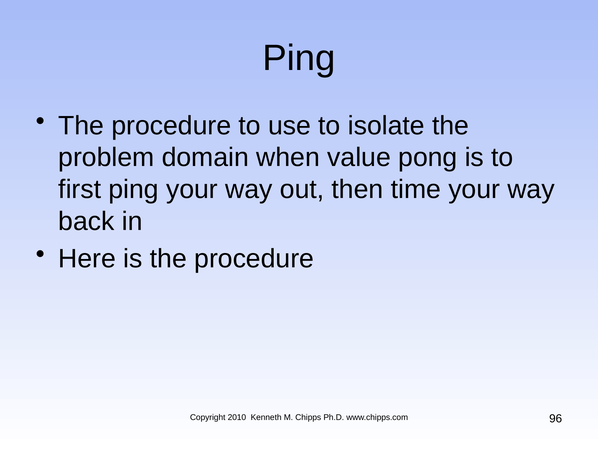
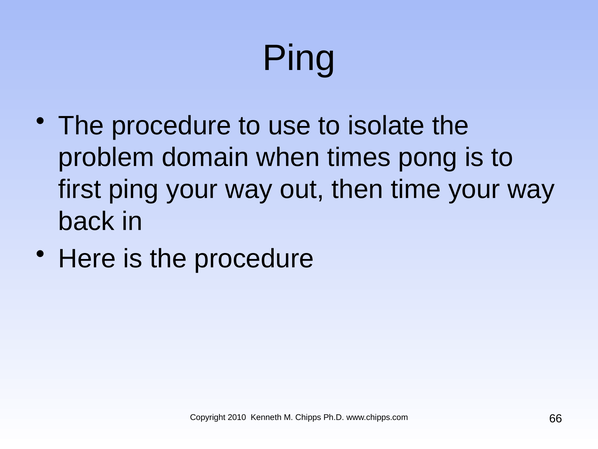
value: value -> times
96: 96 -> 66
